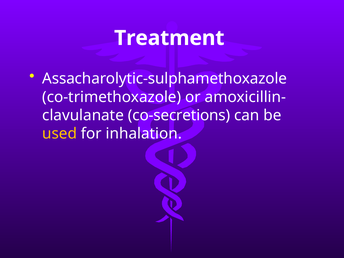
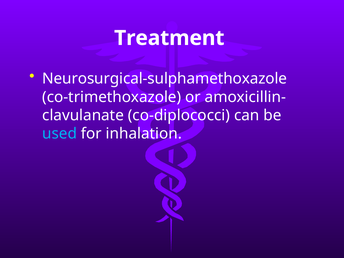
Assacharolytic-sulphamethoxazole: Assacharolytic-sulphamethoxazole -> Neurosurgical-sulphamethoxazole
co-secretions: co-secretions -> co-diplococci
used colour: yellow -> light blue
